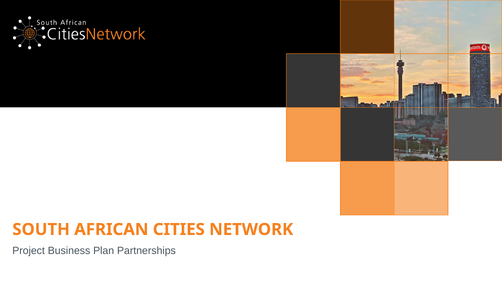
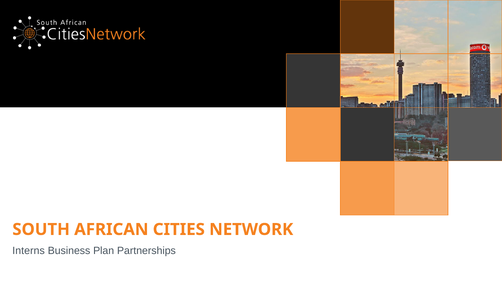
Project: Project -> Interns
